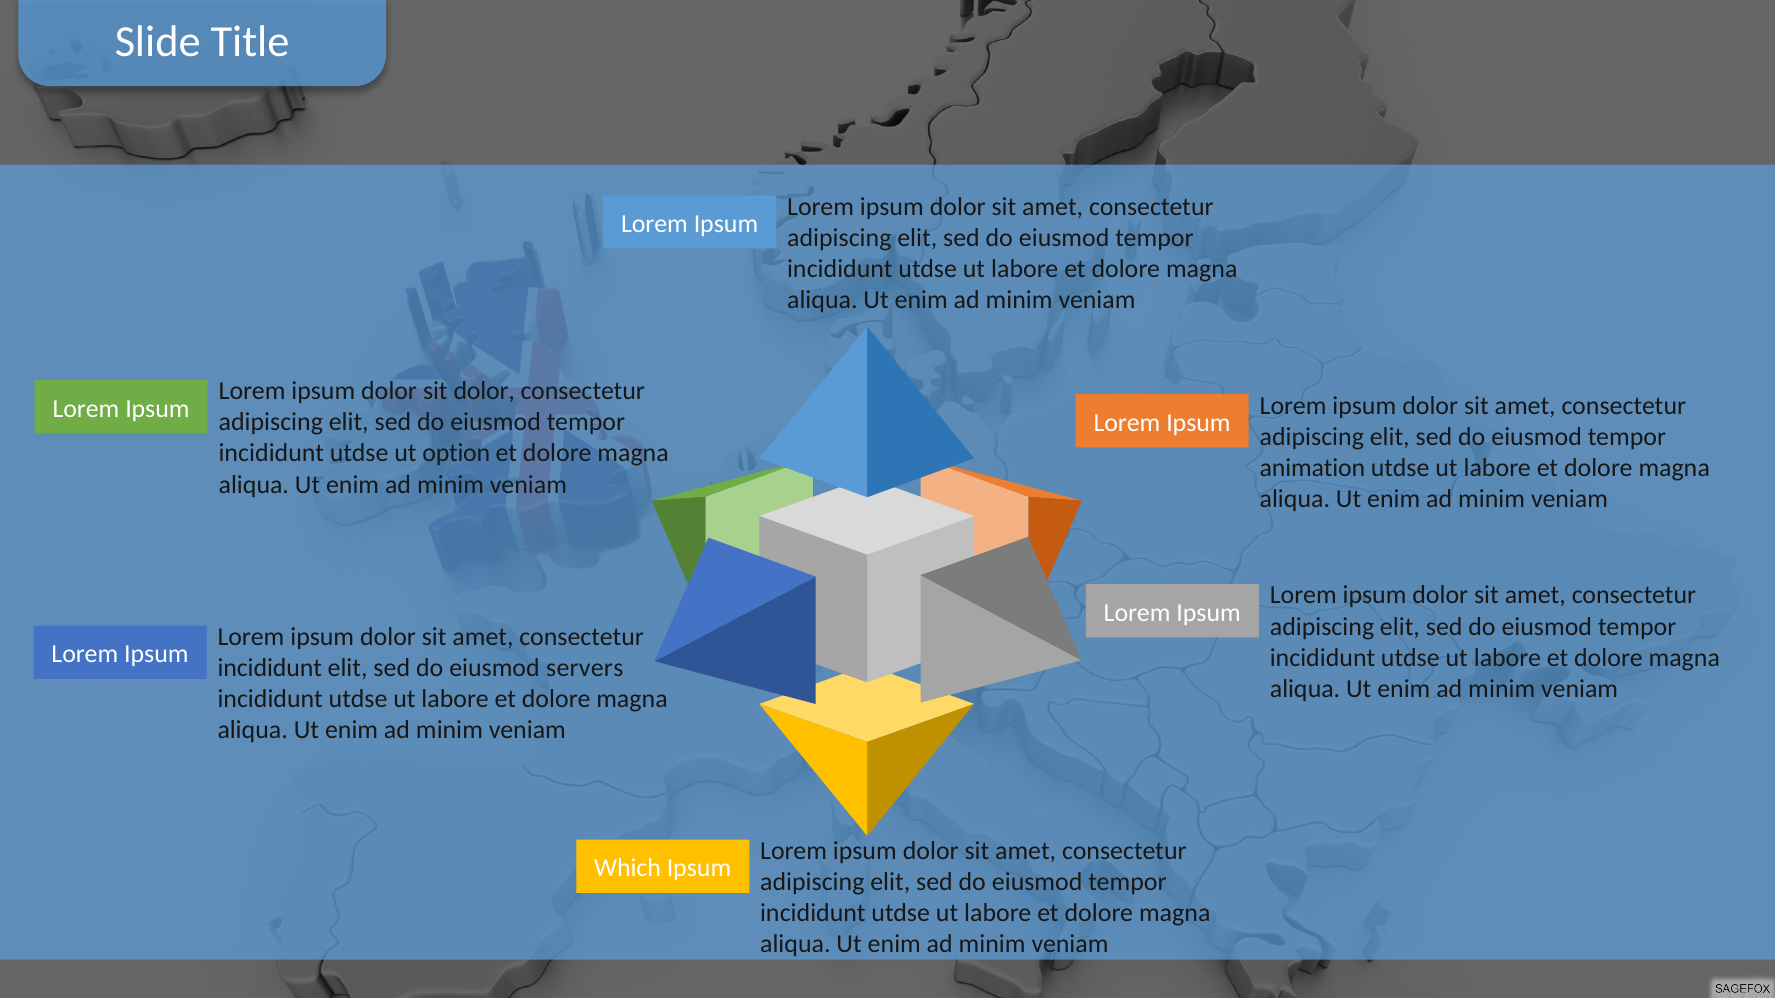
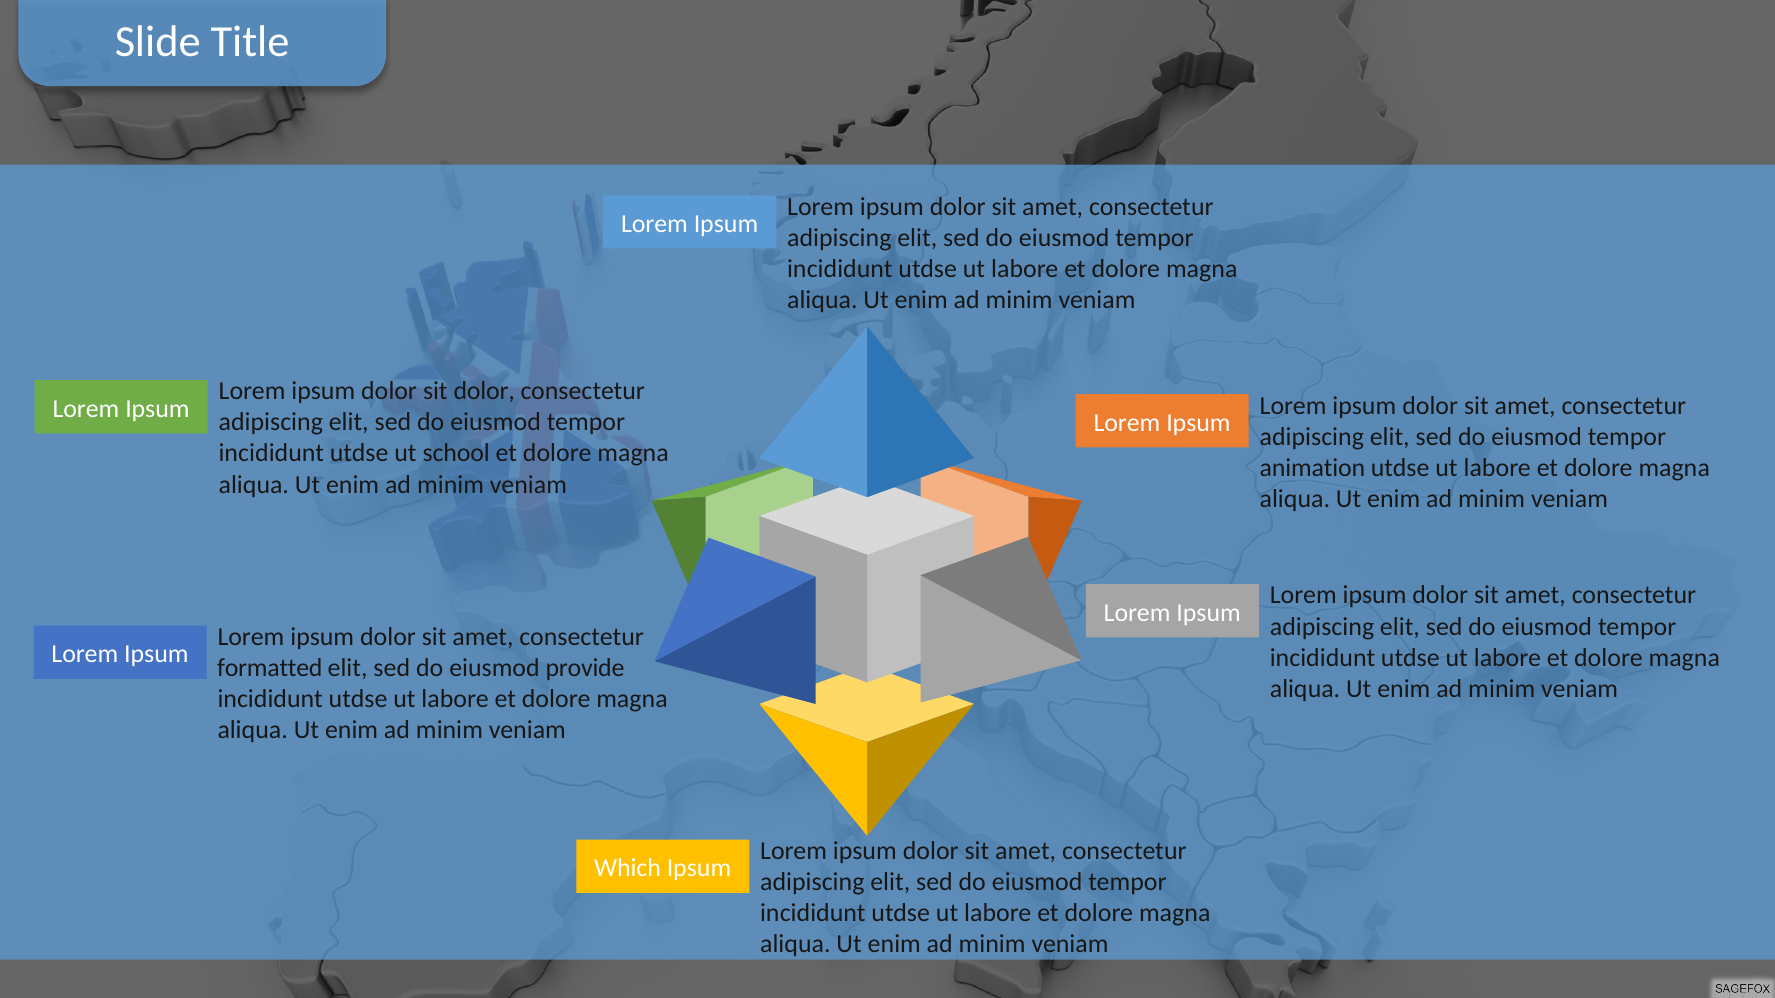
option: option -> school
incididunt at (270, 668): incididunt -> formatted
servers: servers -> provide
